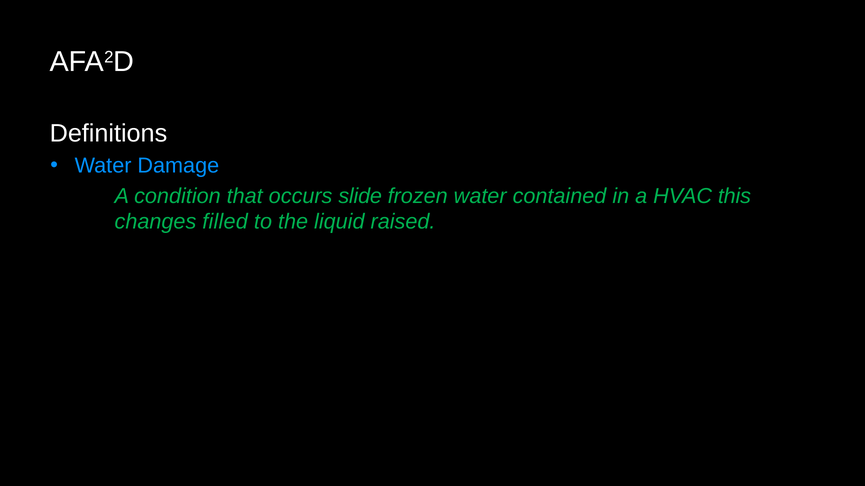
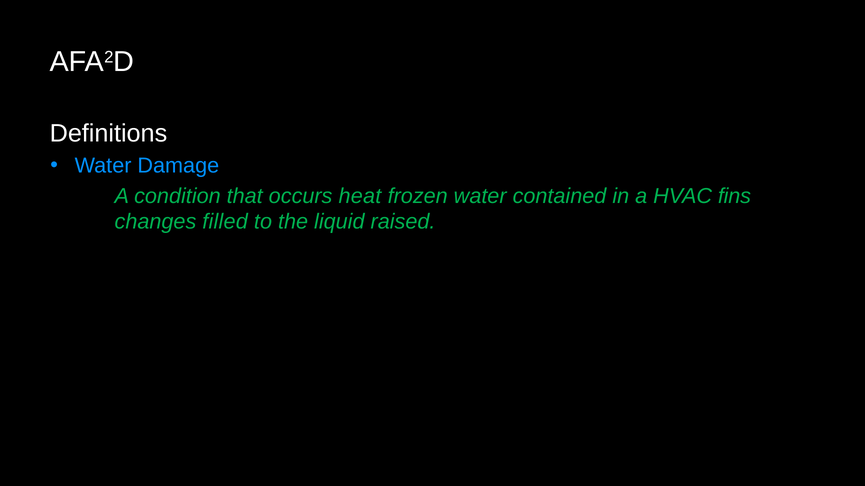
slide: slide -> heat
this: this -> fins
